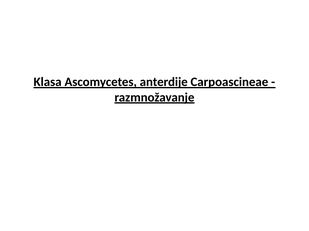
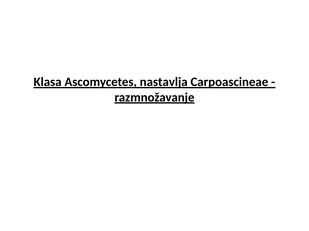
anterdije: anterdije -> nastavlja
